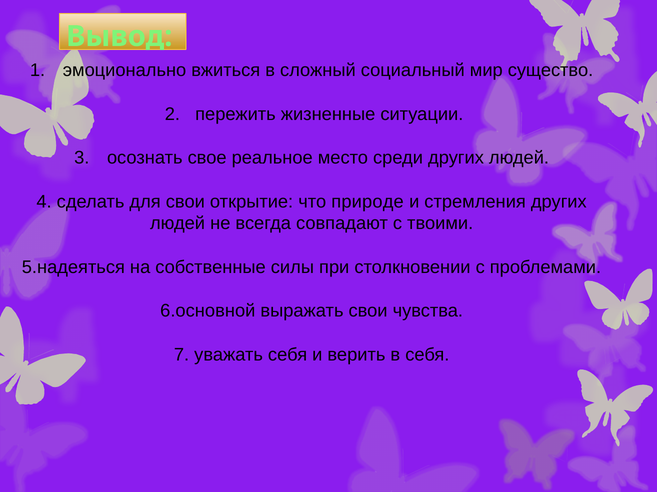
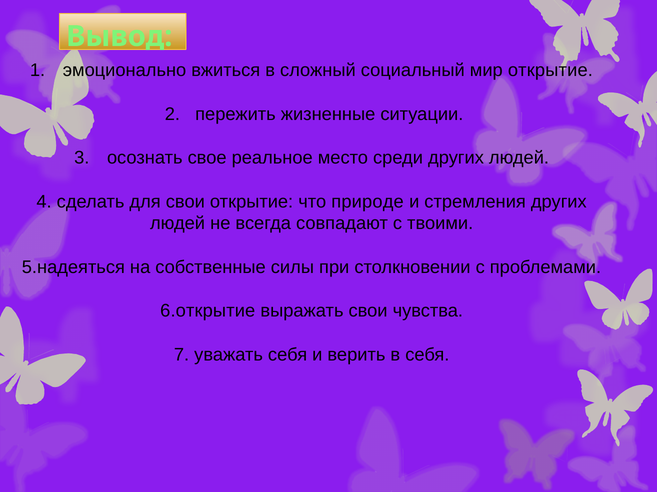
мир существо: существо -> открытие
6.основной: 6.основной -> 6.открытие
